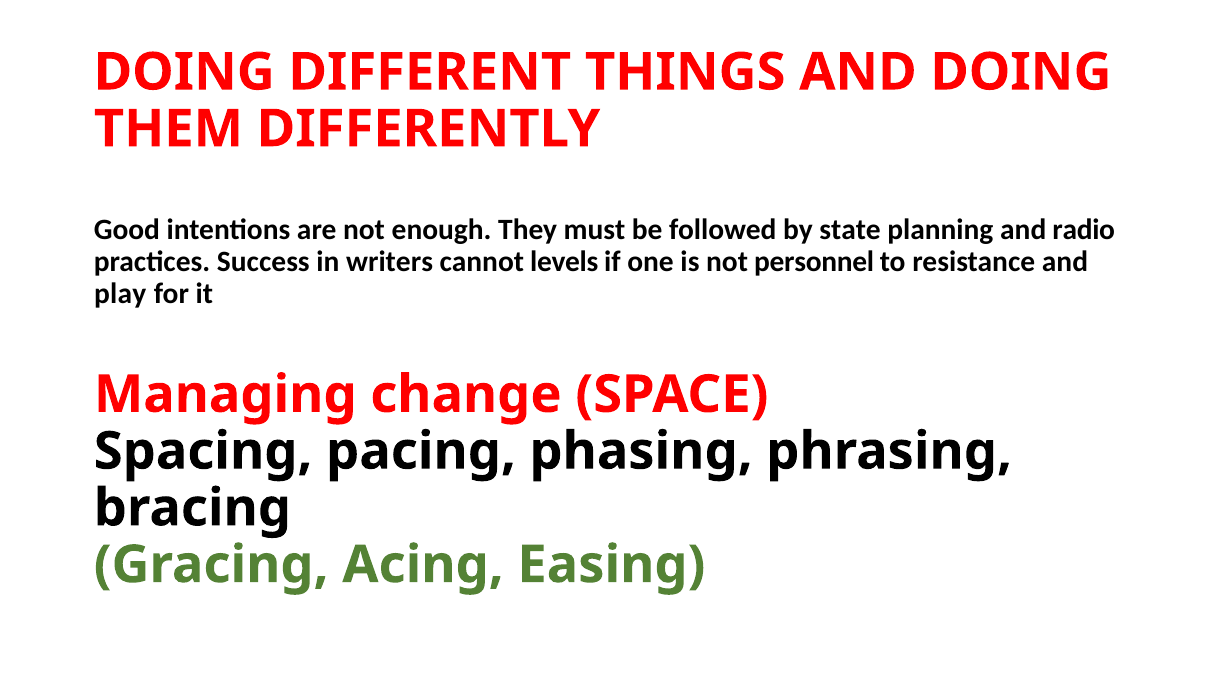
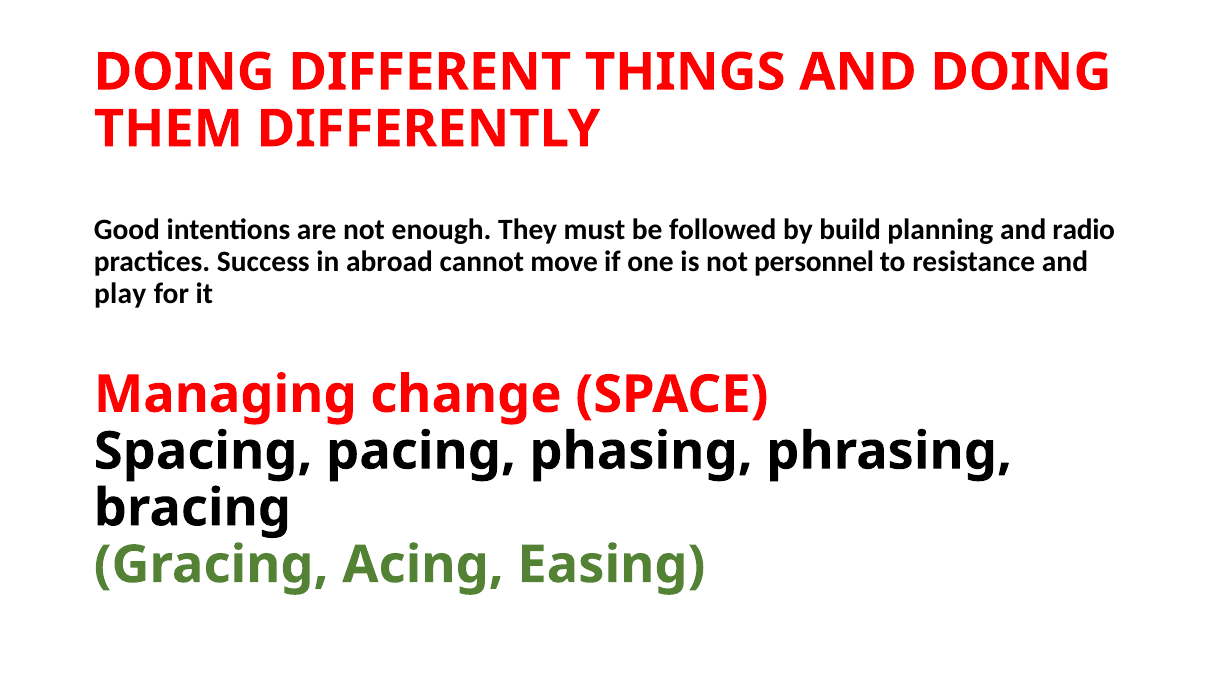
state: state -> build
writers: writers -> abroad
levels: levels -> move
